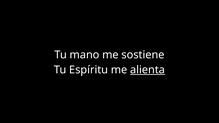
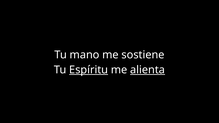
Espíritu underline: none -> present
